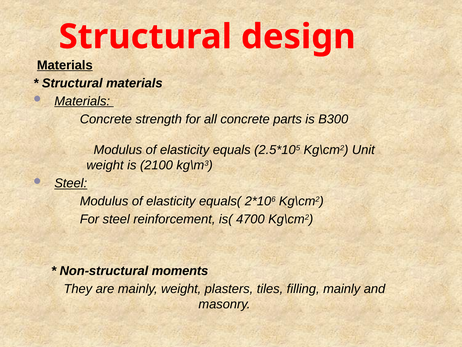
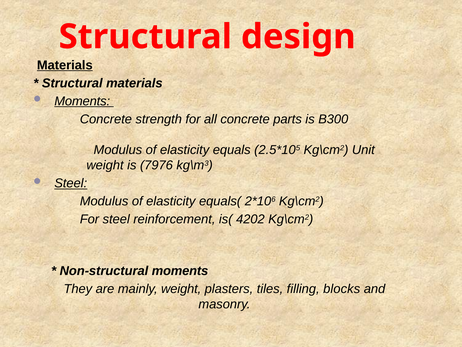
Materials at (82, 101): Materials -> Moments
2100: 2100 -> 7976
4700: 4700 -> 4202
filling mainly: mainly -> blocks
